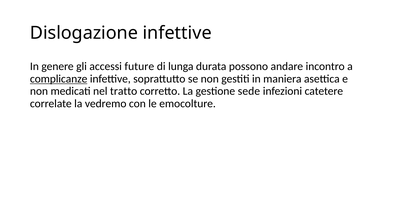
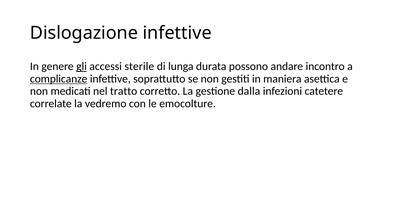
gli underline: none -> present
future: future -> sterile
sede: sede -> dalla
